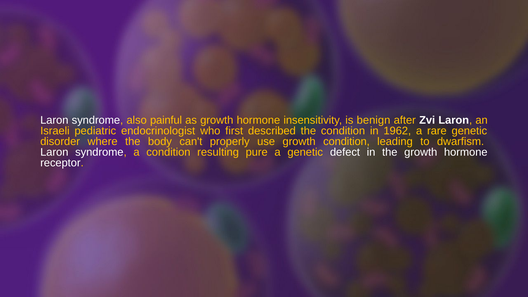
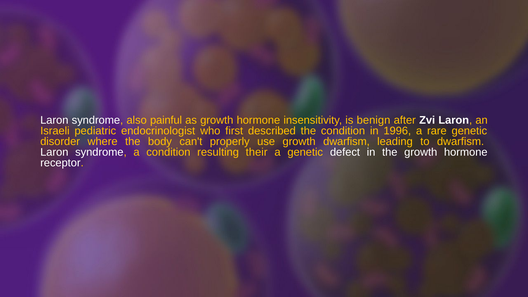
1962: 1962 -> 1996
growth condition: condition -> dwarfism
pure: pure -> their
